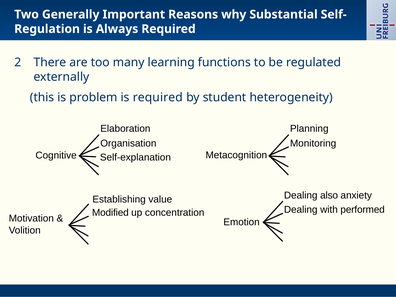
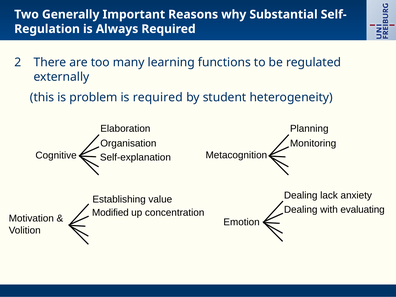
also: also -> lack
performed: performed -> evaluating
